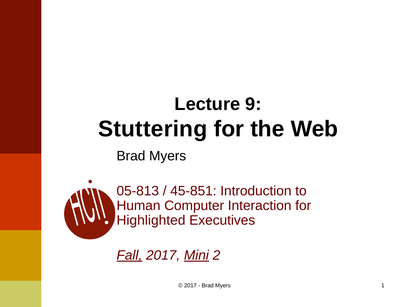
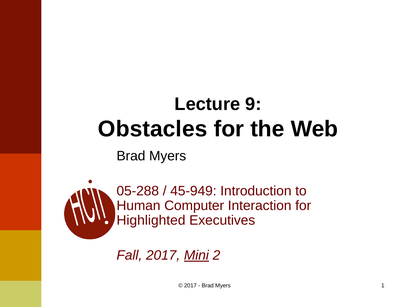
Stuttering: Stuttering -> Obstacles
05-813: 05-813 -> 05-288
45-851: 45-851 -> 45-949
Fall underline: present -> none
